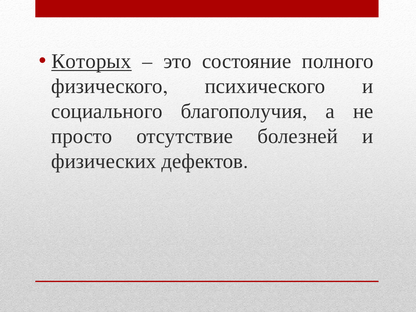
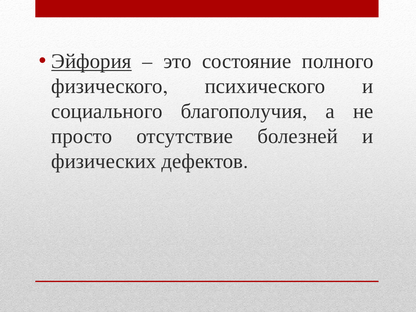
Которых: Которых -> Эйфория
